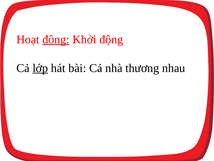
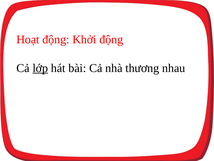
động at (56, 39) underline: present -> none
